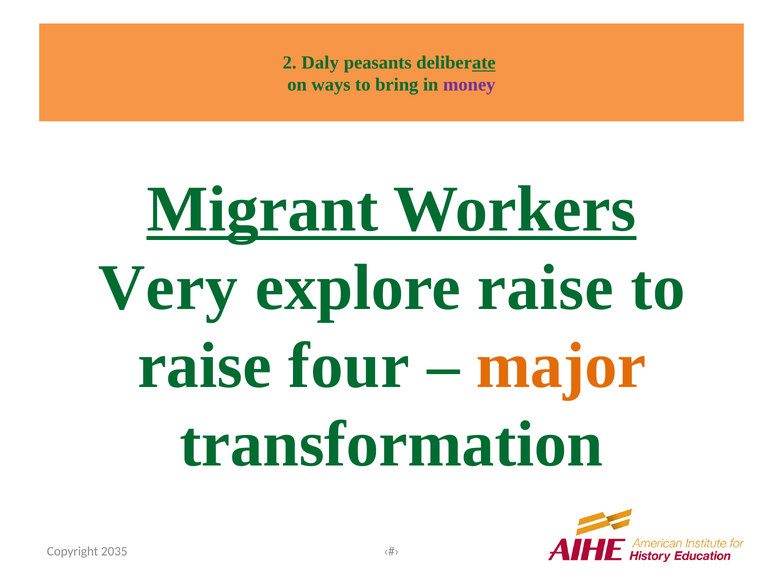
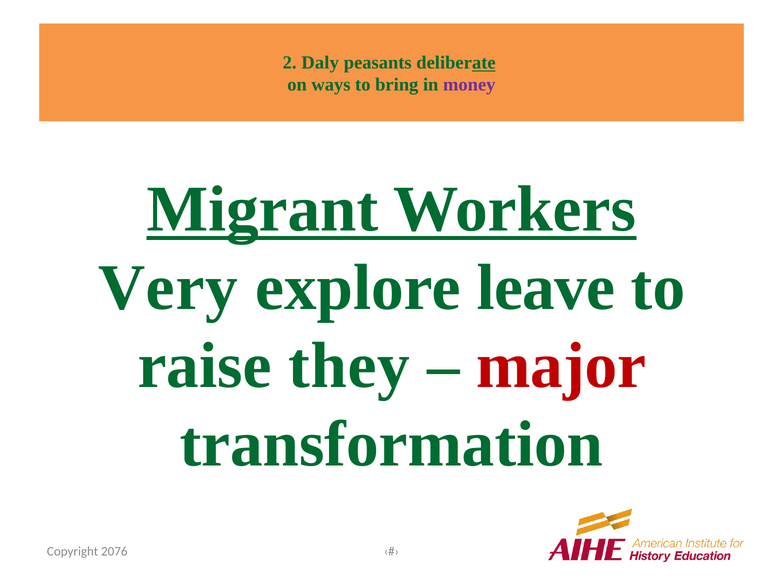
explore raise: raise -> leave
four: four -> they
major colour: orange -> red
2035: 2035 -> 2076
